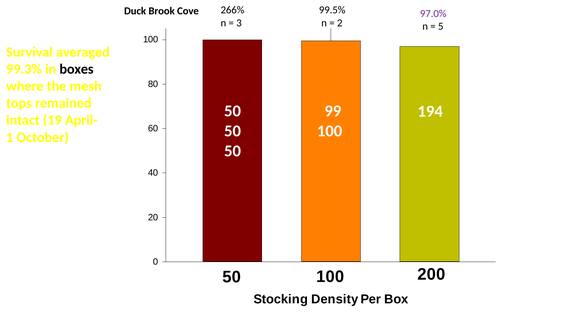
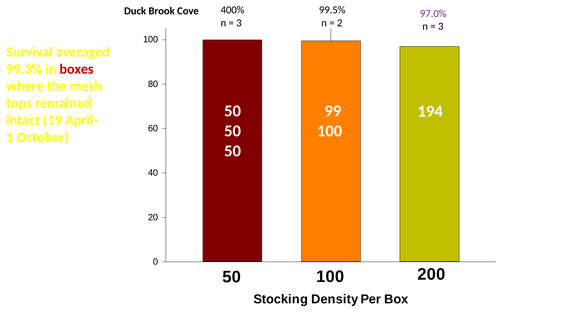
266%: 266% -> 400%
5 at (441, 26): 5 -> 3
boxes colour: black -> red
